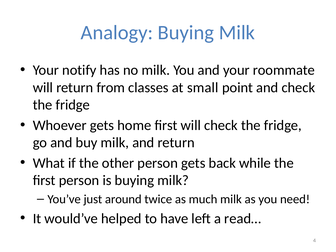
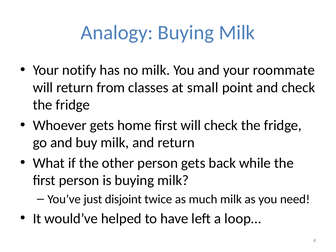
around: around -> disjoint
read…: read… -> loop…
